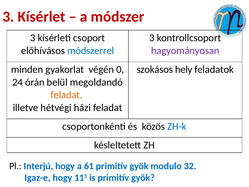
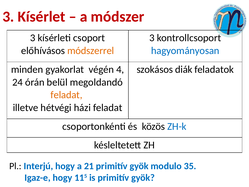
módszerrel colour: blue -> orange
hagyományosan colour: purple -> blue
0: 0 -> 4
hely: hely -> diák
61: 61 -> 21
32: 32 -> 35
